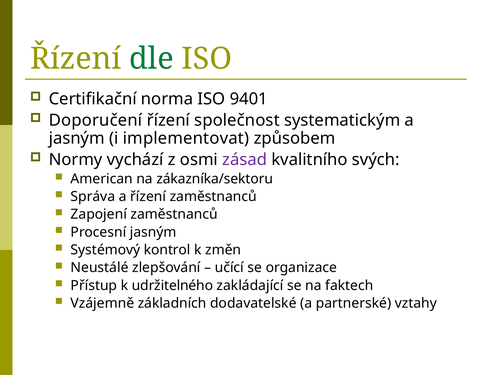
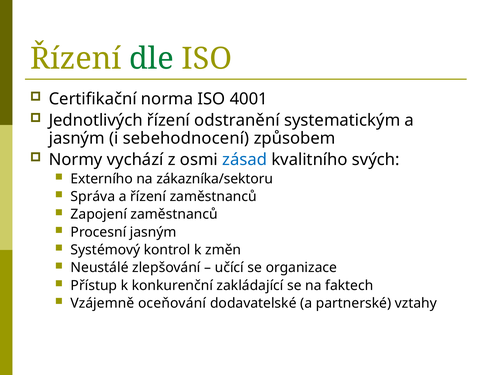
9401: 9401 -> 4001
Doporučení: Doporučení -> Jednotlivých
společnost: společnost -> odstranění
implementovat: implementovat -> sebehodnocení
zásad colour: purple -> blue
American: American -> Externího
udržitelného: udržitelného -> konkurenční
základních: základních -> oceňování
